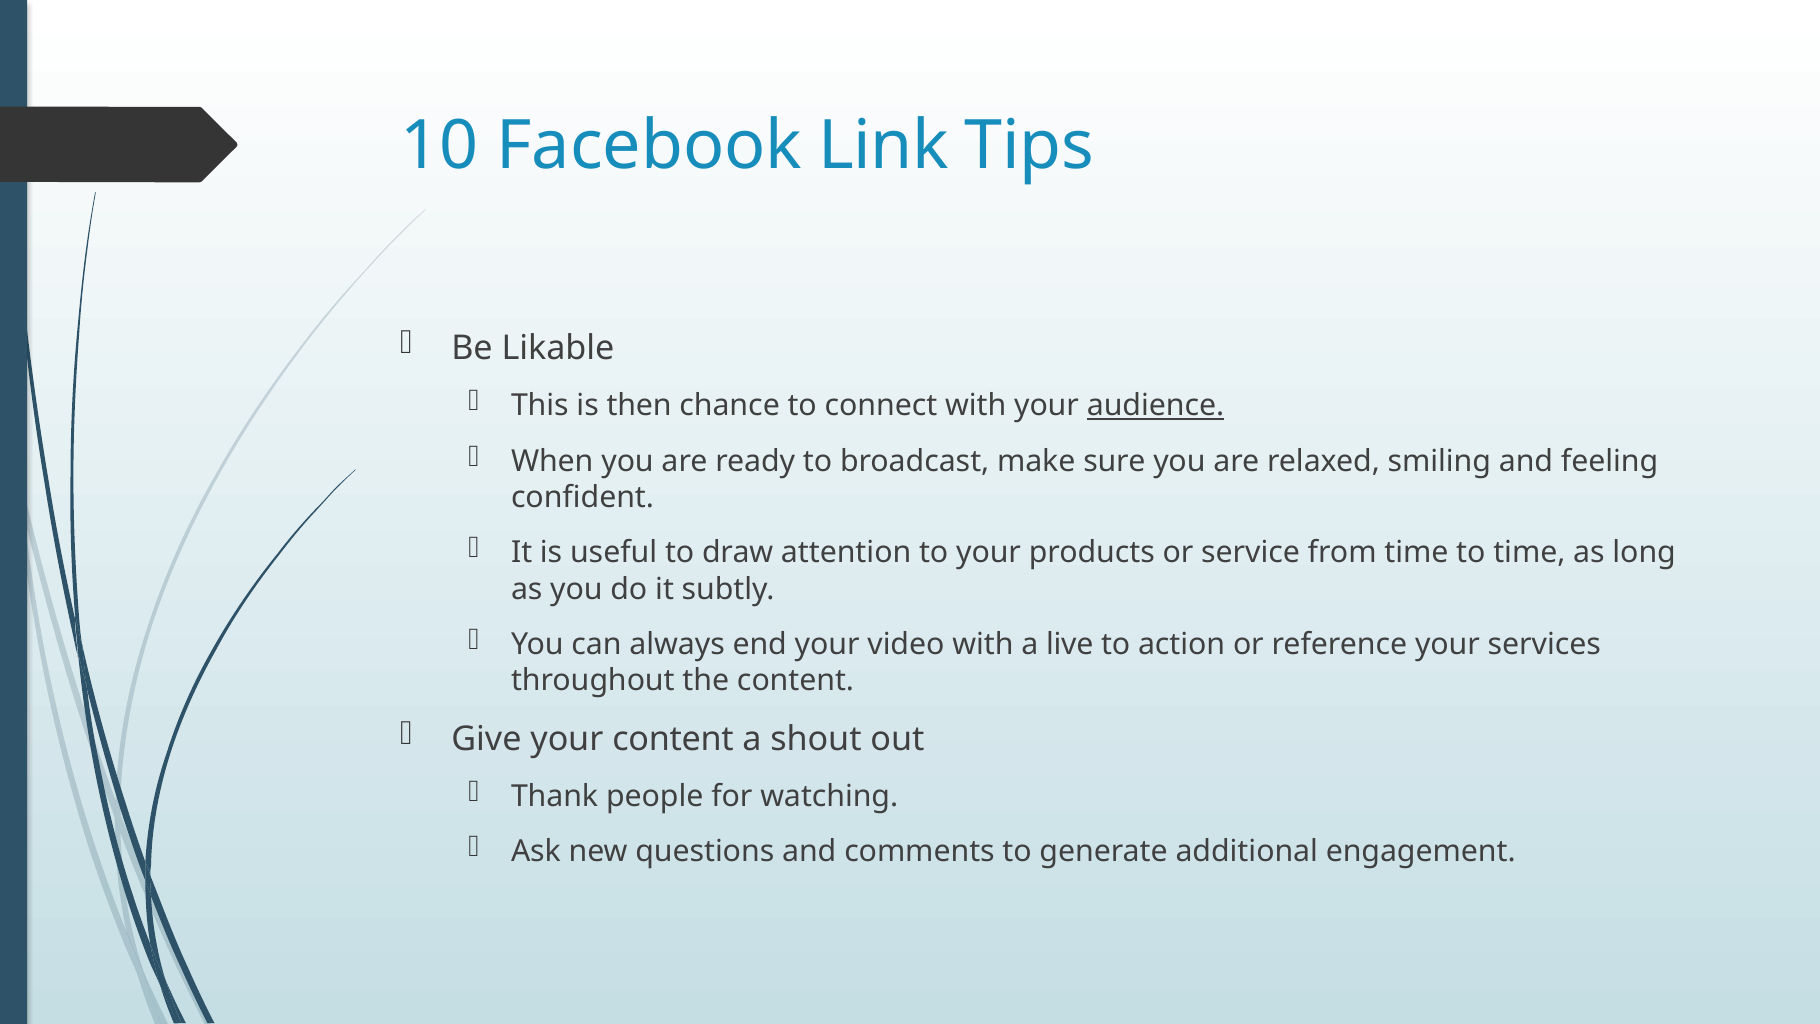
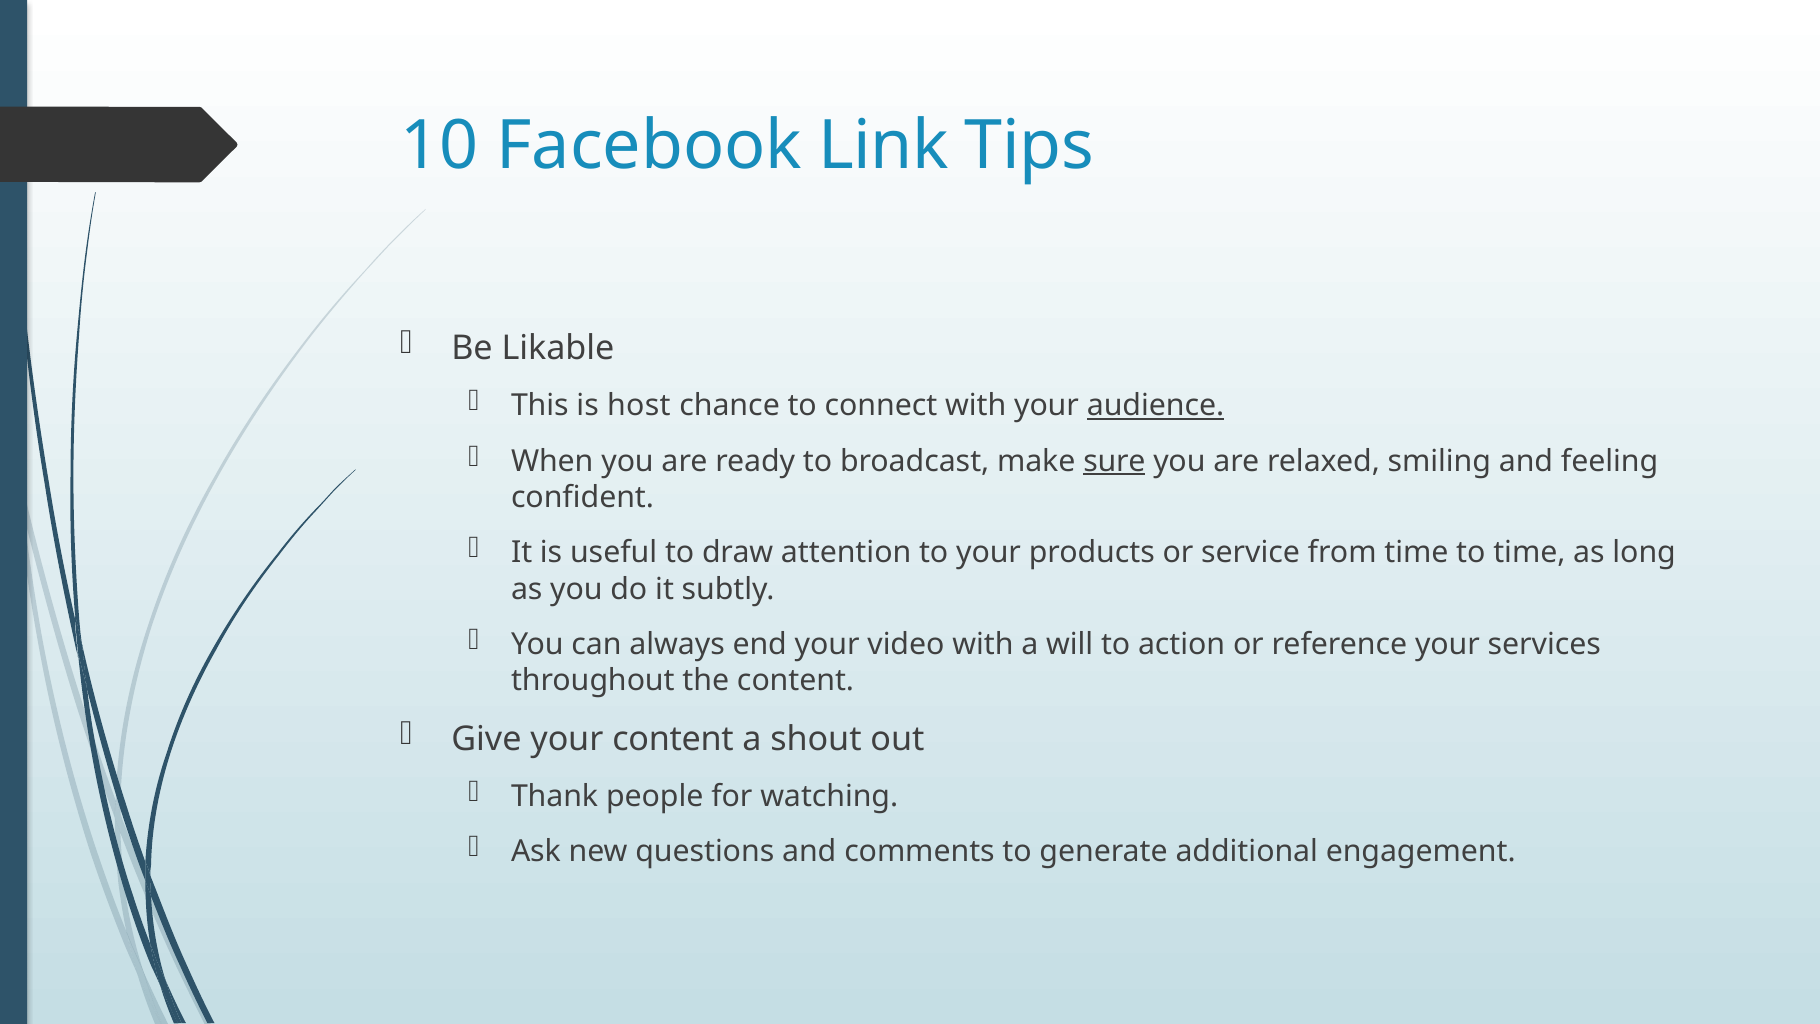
then: then -> host
sure underline: none -> present
live: live -> will
